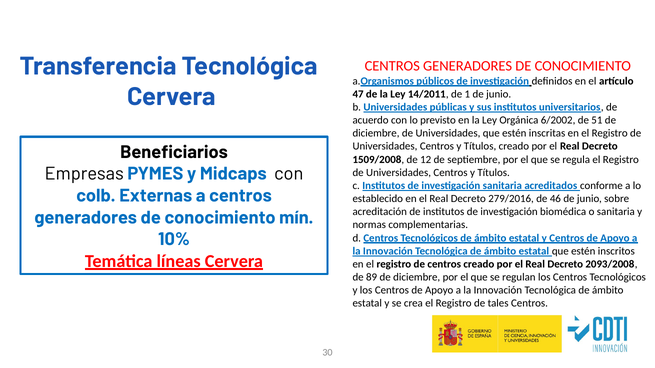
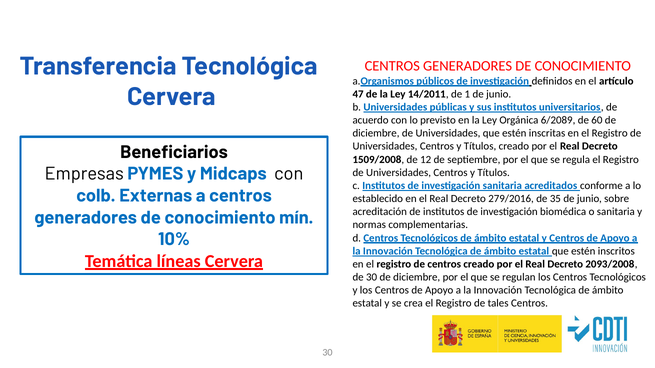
6/2002: 6/2002 -> 6/2089
51: 51 -> 60
46: 46 -> 35
de 89: 89 -> 30
